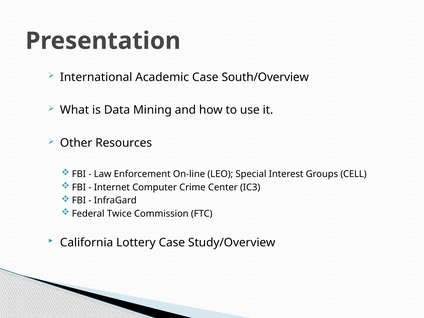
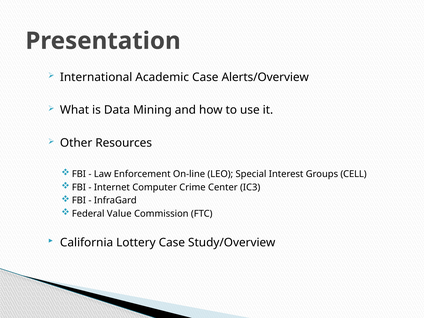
South/Overview: South/Overview -> Alerts/Overview
Twice: Twice -> Value
